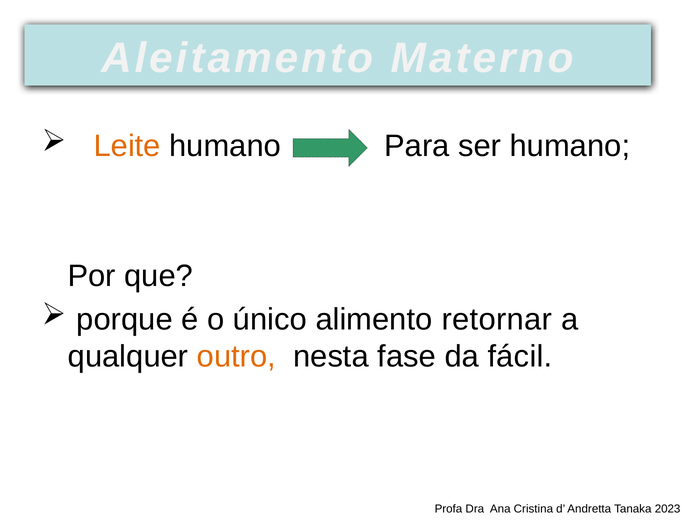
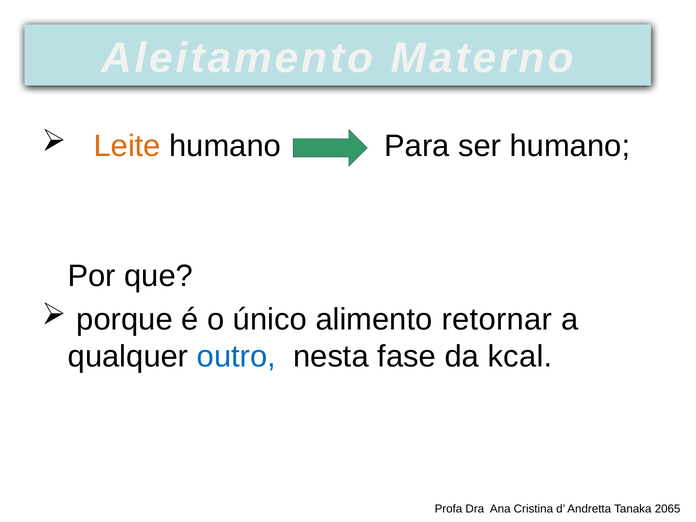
outro colour: orange -> blue
fácil: fácil -> kcal
2023: 2023 -> 2065
